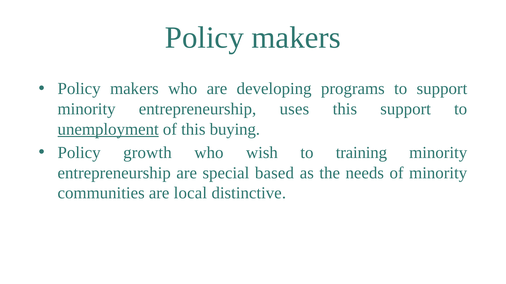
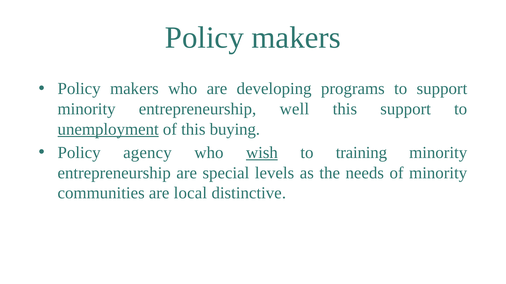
uses: uses -> well
growth: growth -> agency
wish underline: none -> present
based: based -> levels
